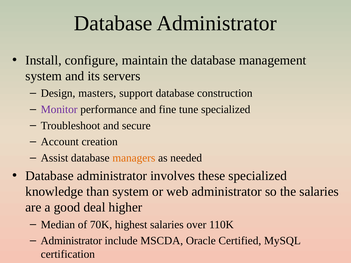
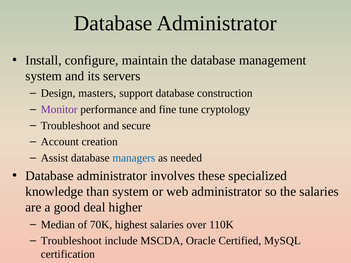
tune specialized: specialized -> cryptology
managers colour: orange -> blue
Administrator at (71, 241): Administrator -> Troubleshoot
